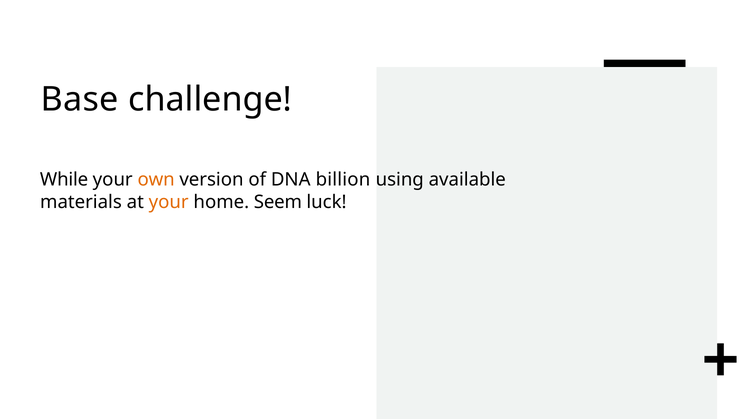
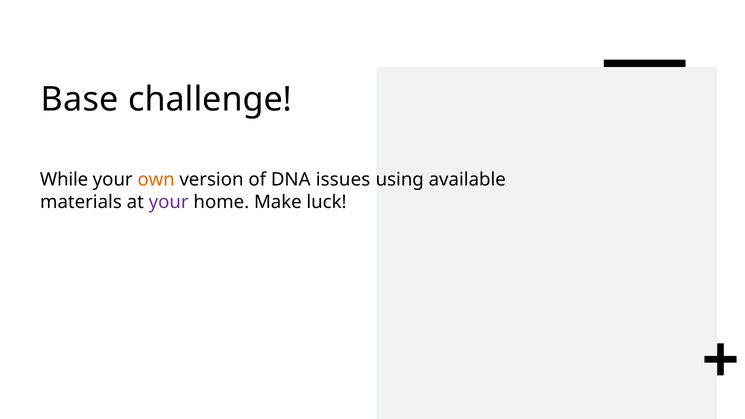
billion: billion -> issues
your at (169, 202) colour: orange -> purple
Seem: Seem -> Make
